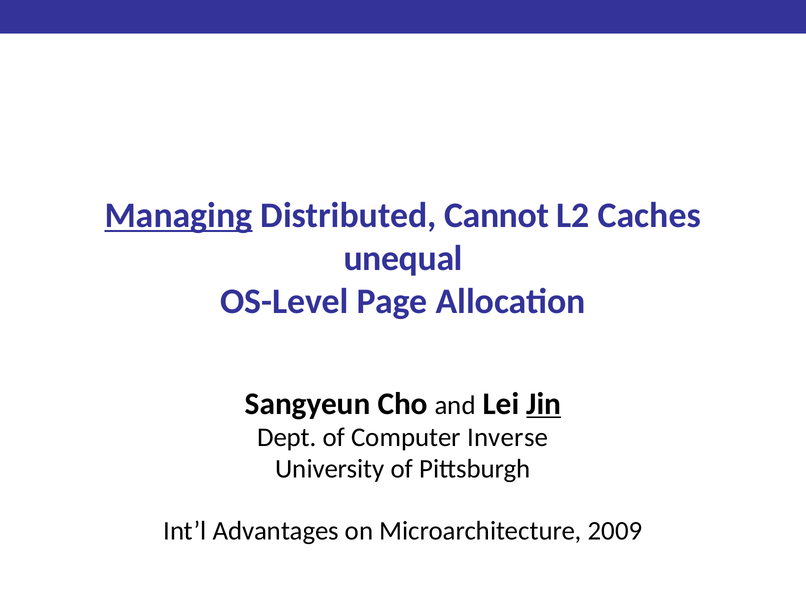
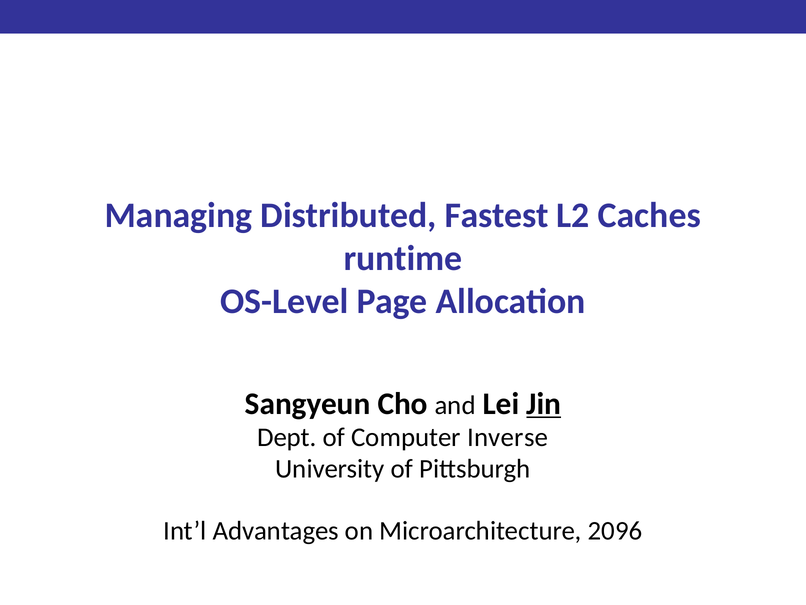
Managing underline: present -> none
Cannot: Cannot -> Fastest
unequal: unequal -> runtime
2009: 2009 -> 2096
